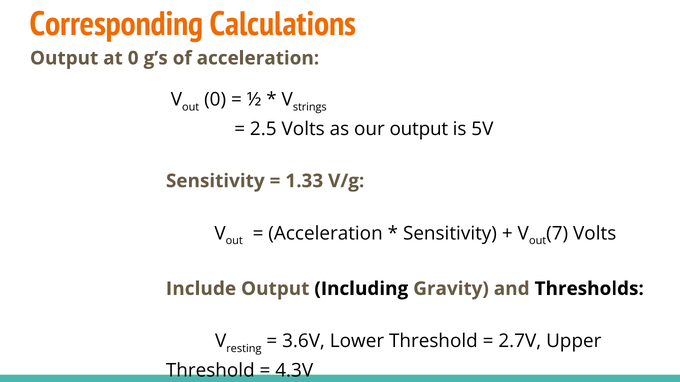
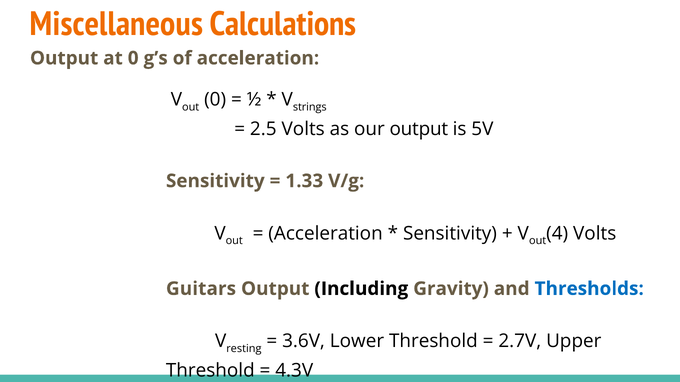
Corresponding: Corresponding -> Miscellaneous
7: 7 -> 4
Include: Include -> Guitars
Thresholds colour: black -> blue
